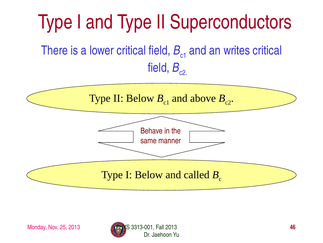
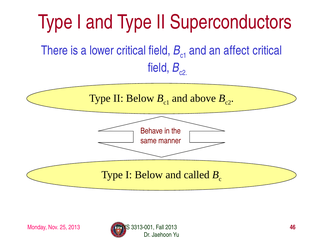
writes: writes -> affect
